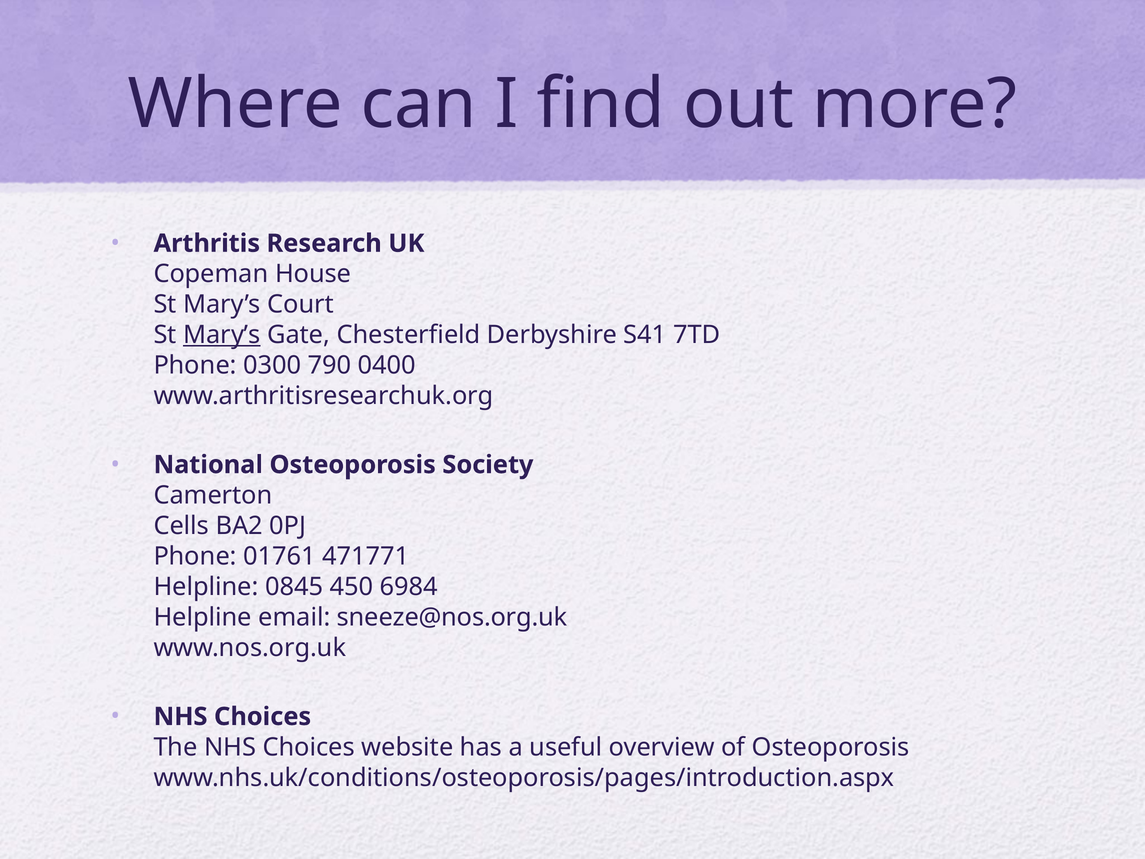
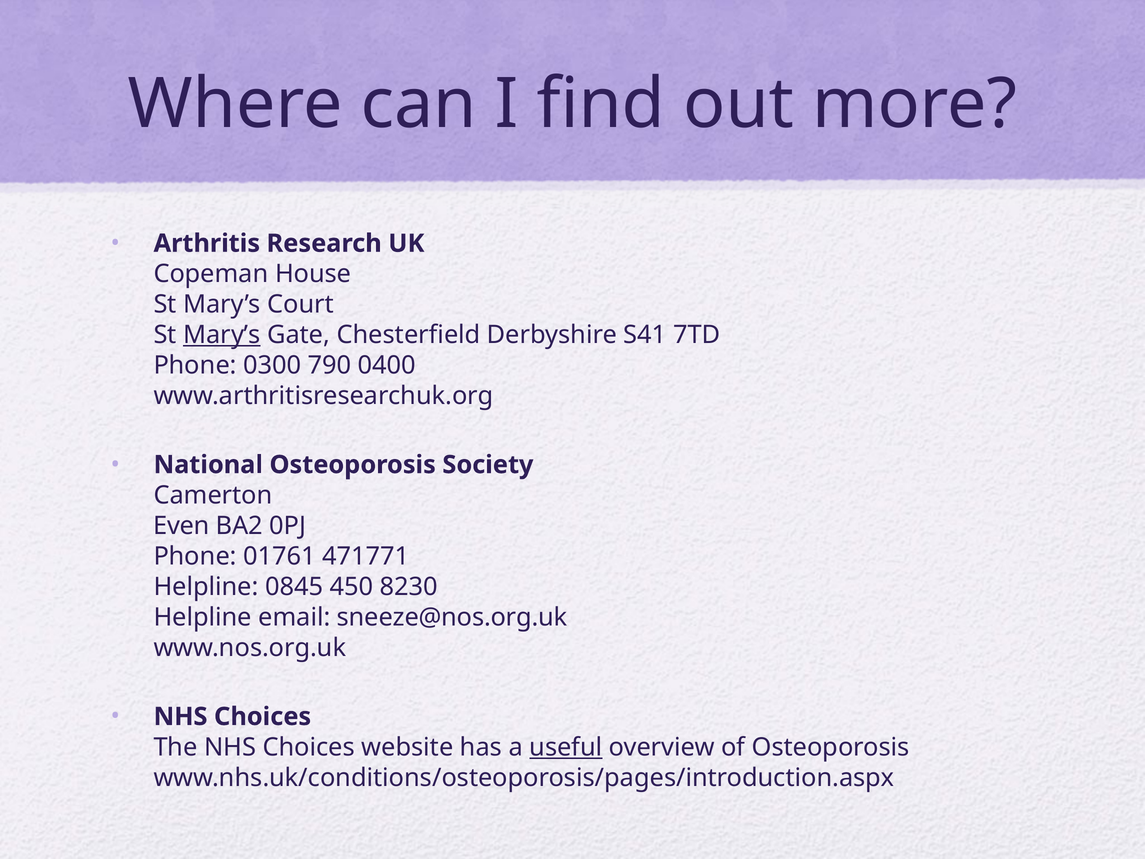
Cells: Cells -> Even
6984: 6984 -> 8230
useful underline: none -> present
